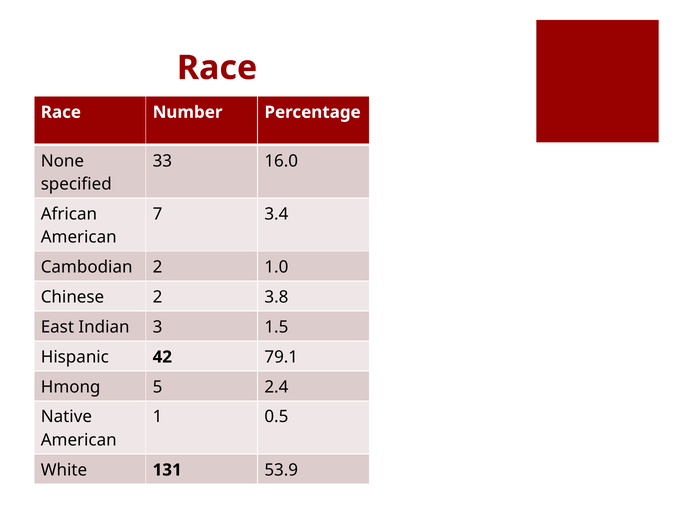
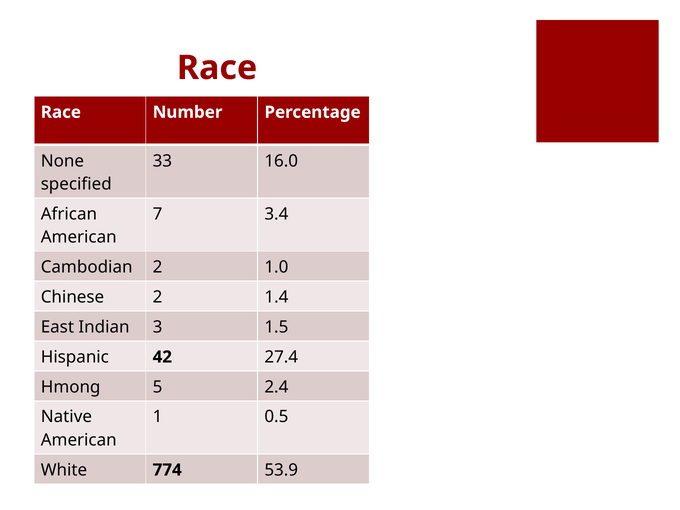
3.8: 3.8 -> 1.4
79.1: 79.1 -> 27.4
131: 131 -> 774
